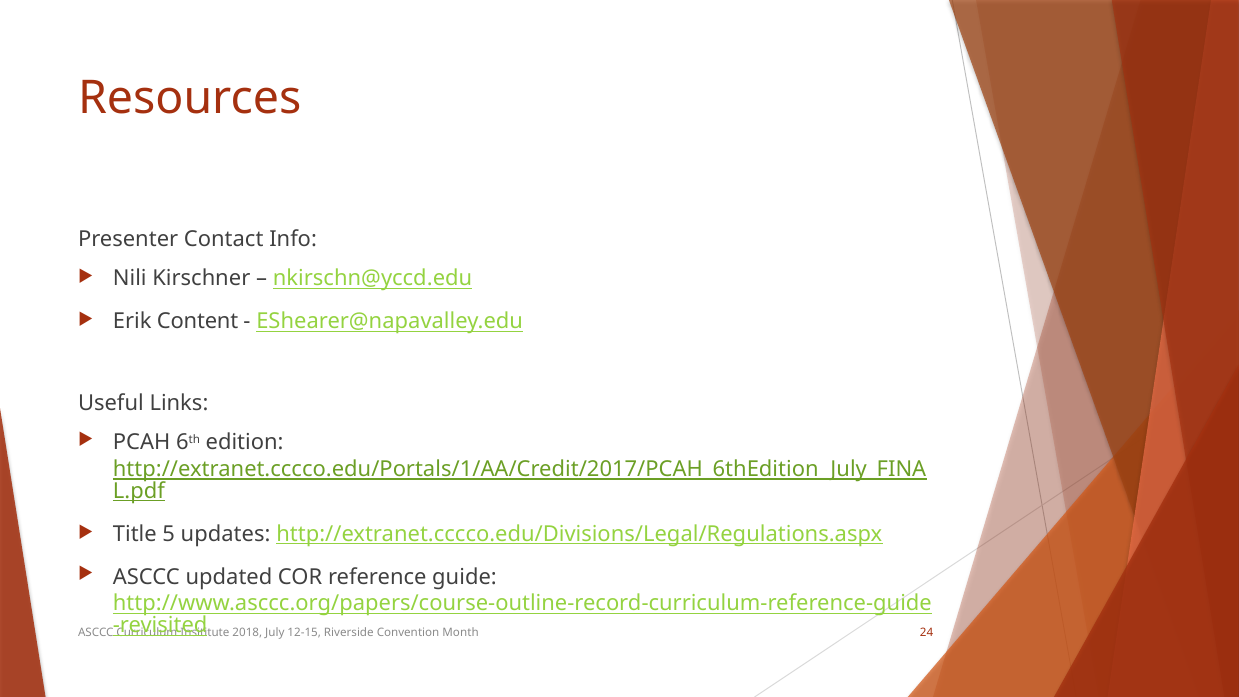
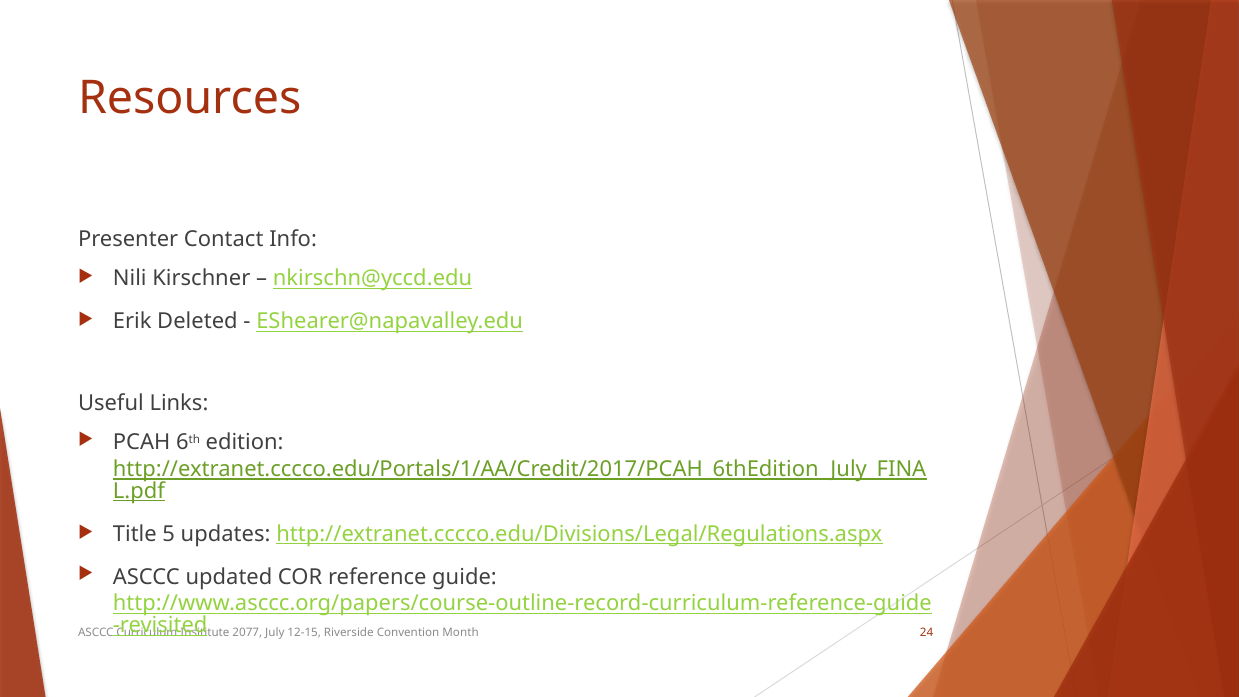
Content: Content -> Deleted
2018: 2018 -> 2077
